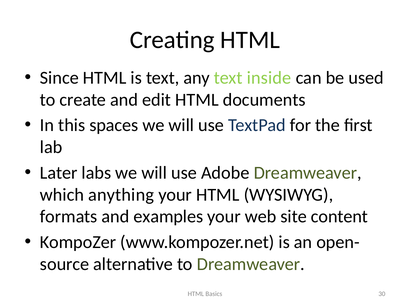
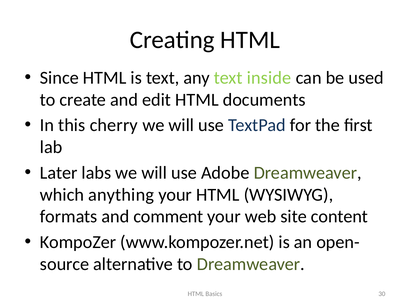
spaces: spaces -> cherry
examples: examples -> comment
